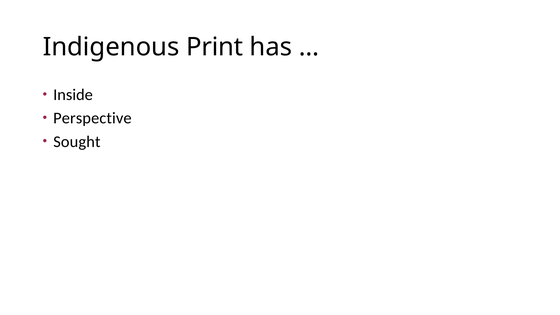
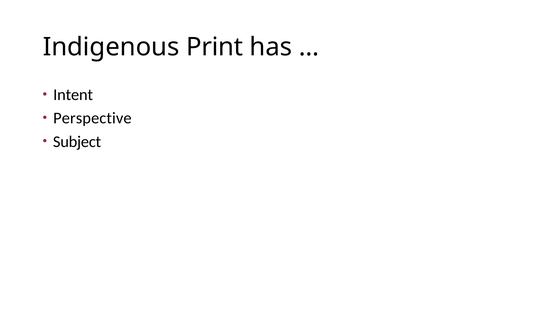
Inside: Inside -> Intent
Sought: Sought -> Subject
